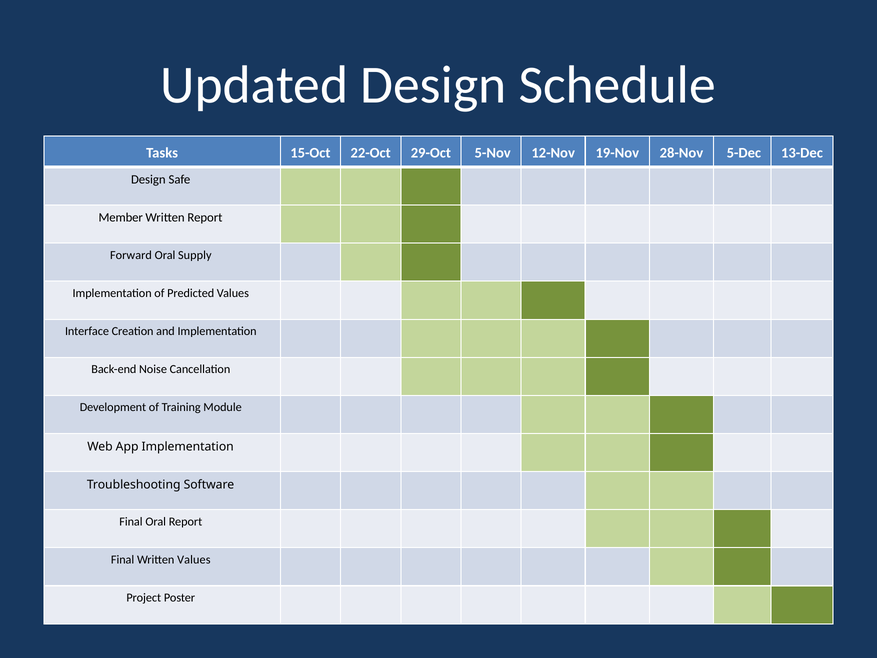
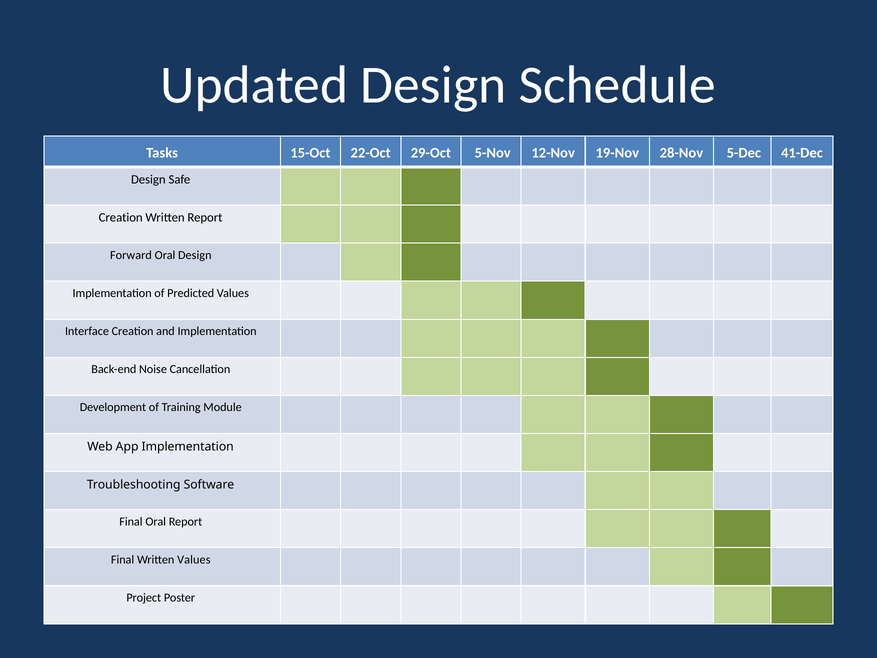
13-Dec: 13-Dec -> 41-Dec
Member at (121, 217): Member -> Creation
Oral Supply: Supply -> Design
